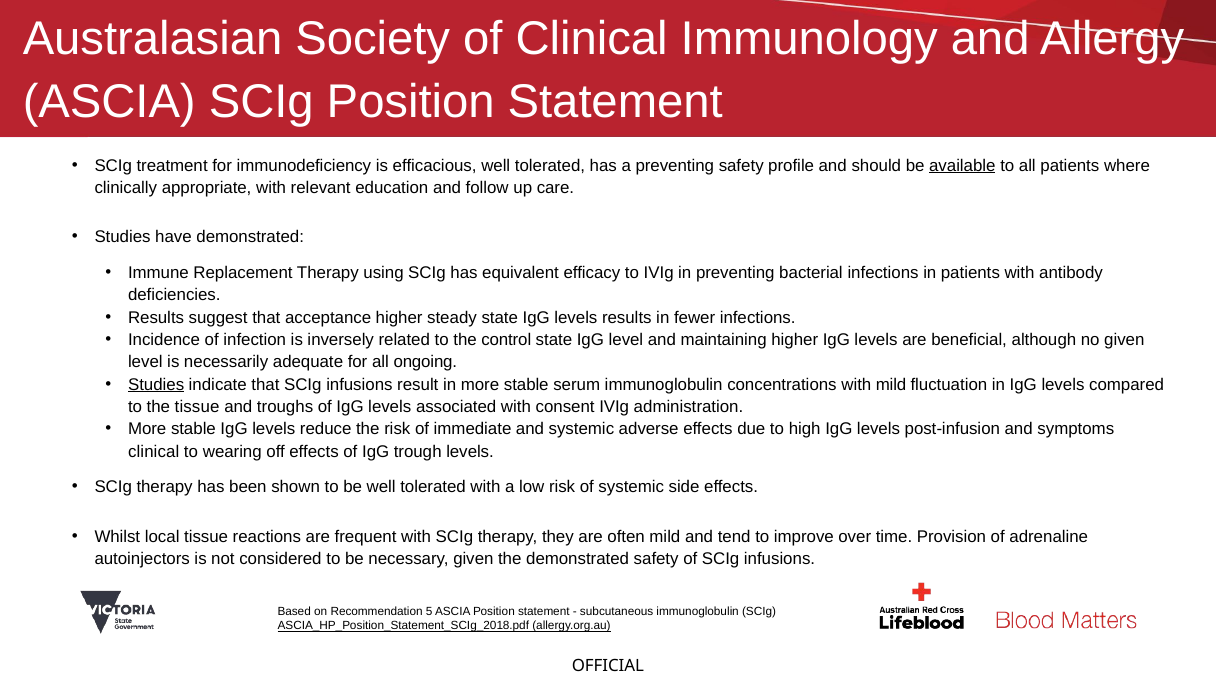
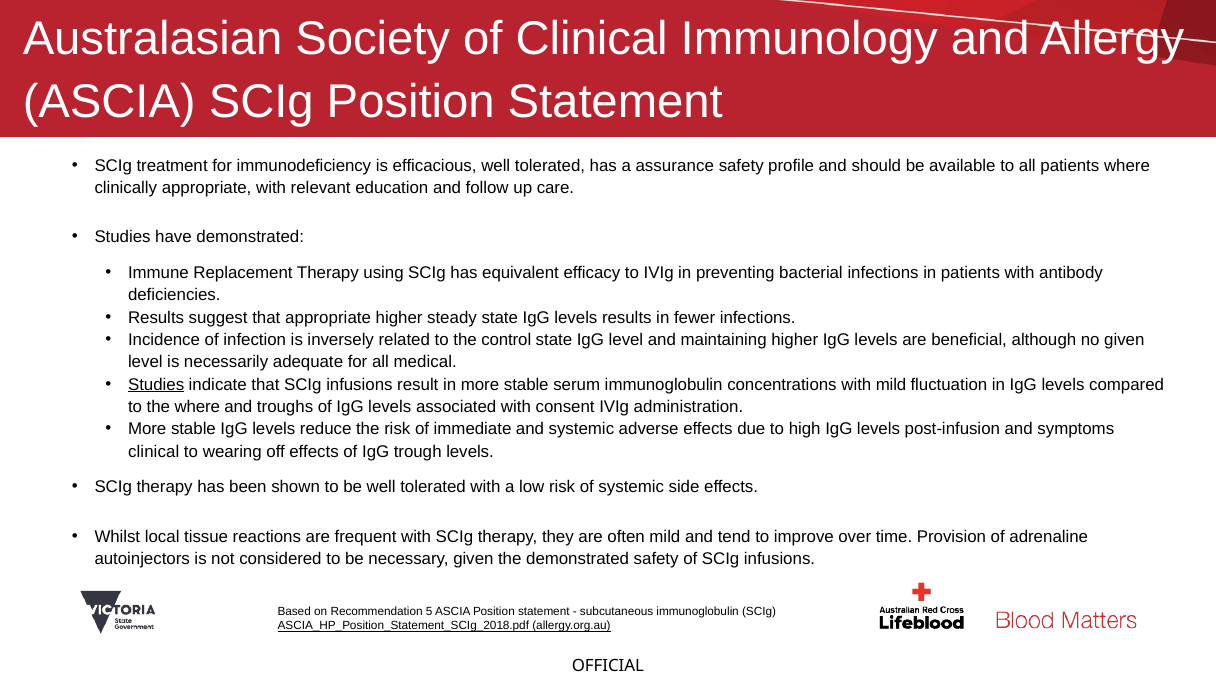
a preventing: preventing -> assurance
available underline: present -> none
that acceptance: acceptance -> appropriate
ongoing: ongoing -> medical
the tissue: tissue -> where
